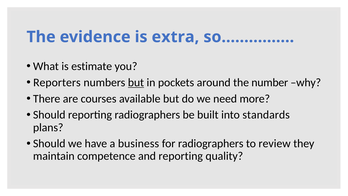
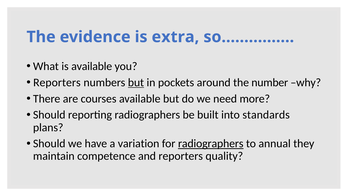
is estimate: estimate -> available
business: business -> variation
radiographers at (211, 143) underline: none -> present
review: review -> annual
and reporting: reporting -> reporters
